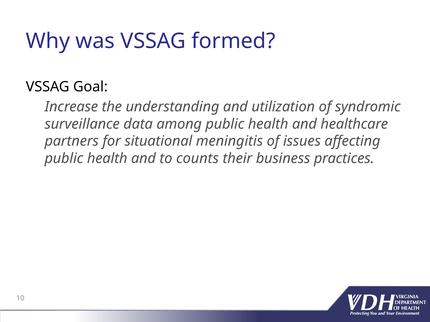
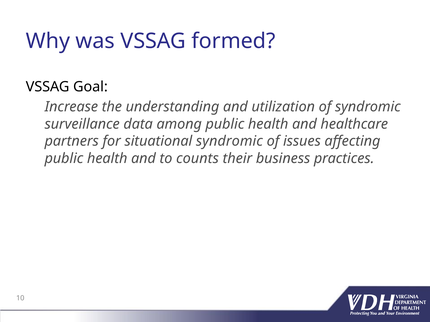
situational meningitis: meningitis -> syndromic
